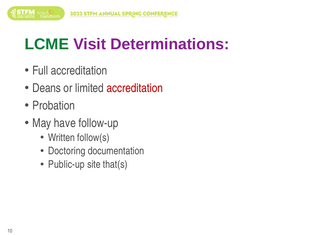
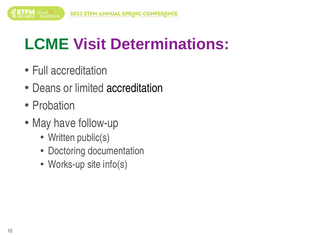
accreditation at (135, 88) colour: red -> black
follow(s: follow(s -> public(s
Public-up: Public-up -> Works-up
that(s: that(s -> info(s
